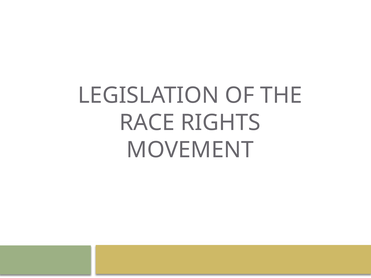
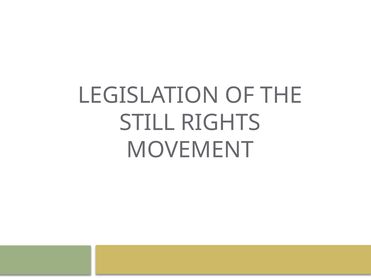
RACE: RACE -> STILL
